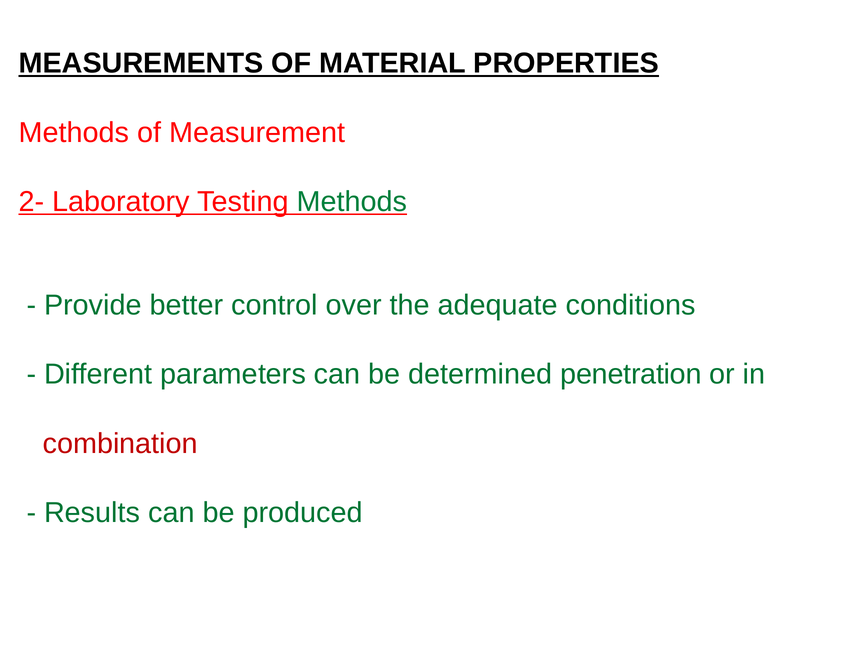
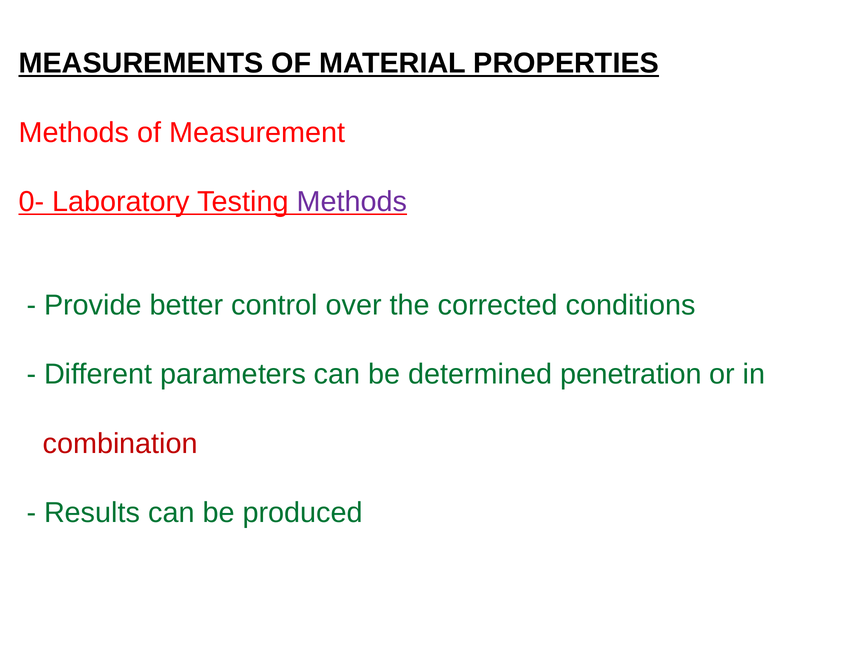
2-: 2- -> 0-
Methods at (352, 202) colour: green -> purple
adequate: adequate -> corrected
